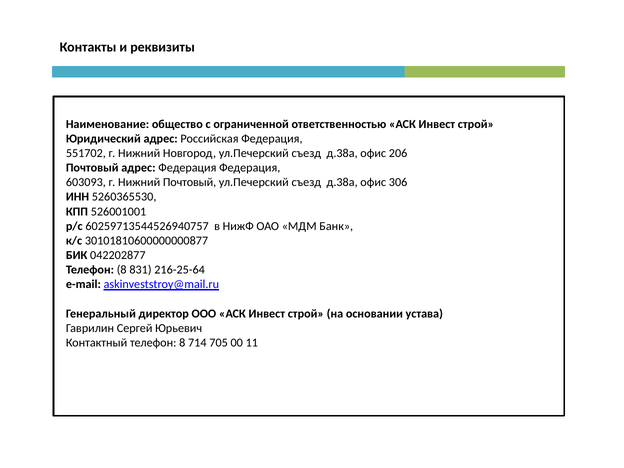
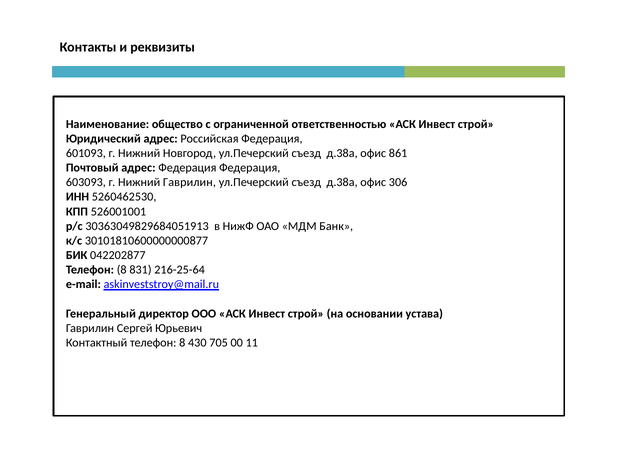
551702: 551702 -> 601093
206: 206 -> 861
Нижний Почтовый: Почтовый -> Гаврилин
5260365530: 5260365530 -> 5260462530
60259713544526940757: 60259713544526940757 -> 30363049829684051913
714: 714 -> 430
